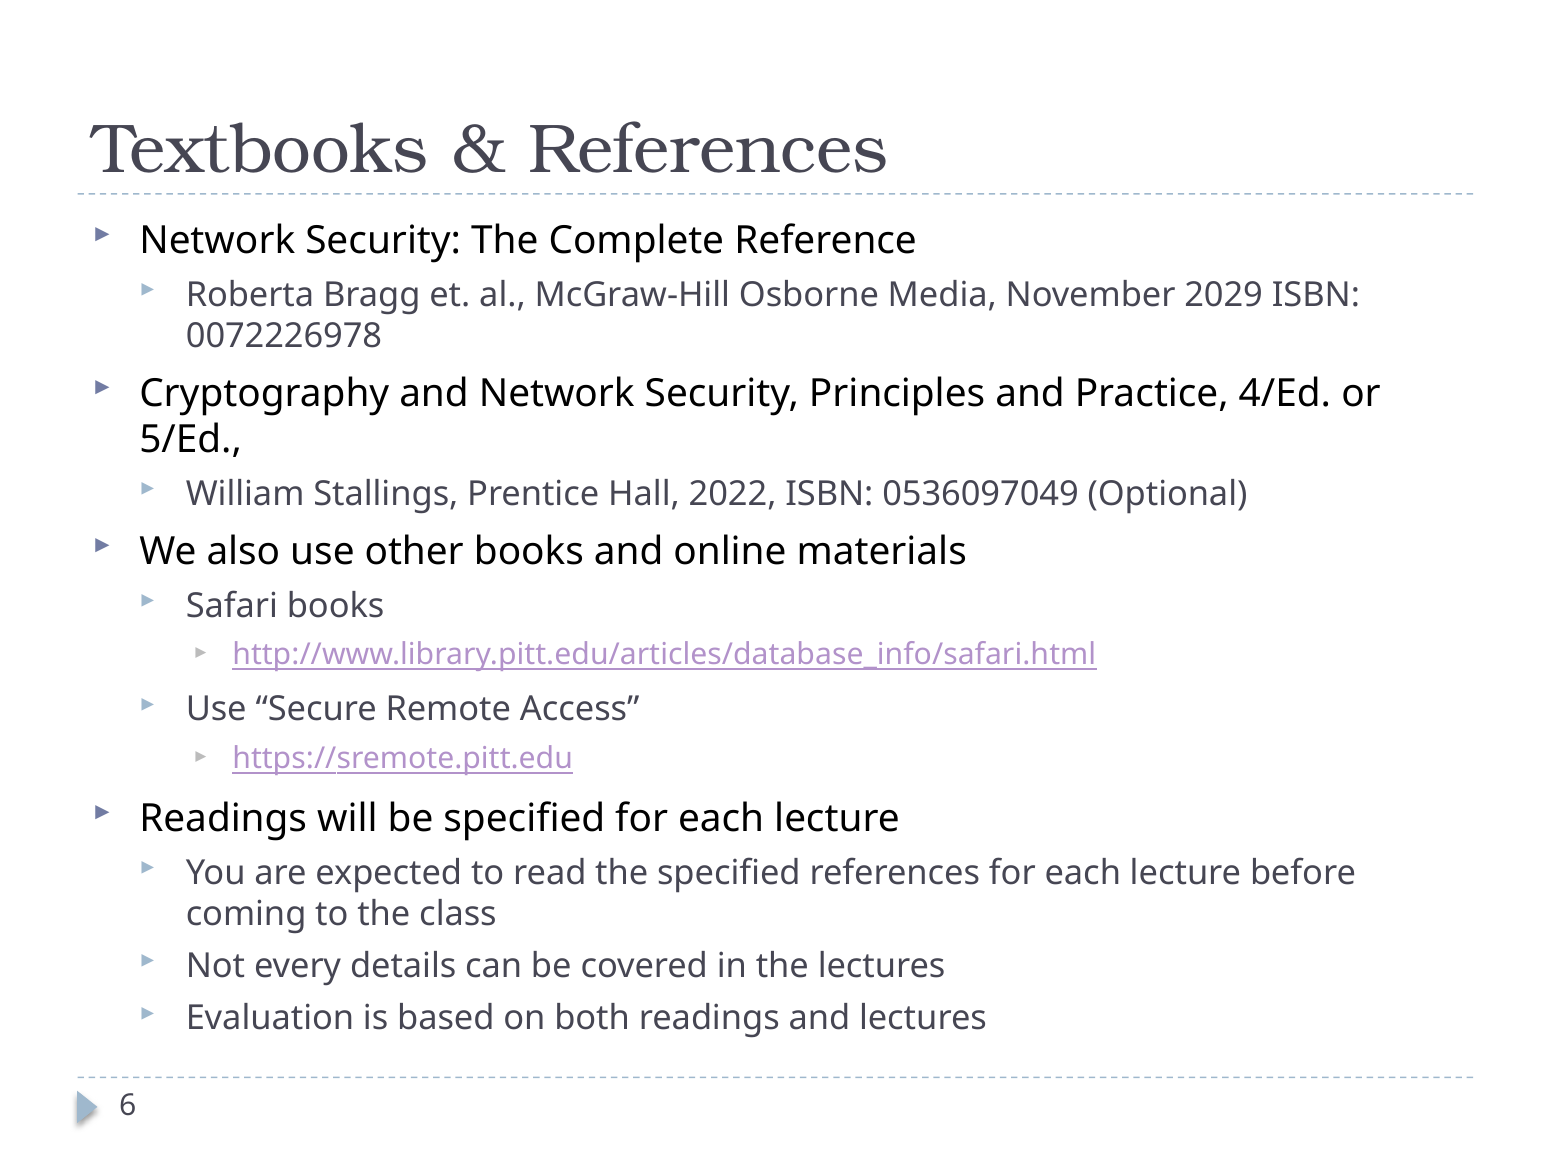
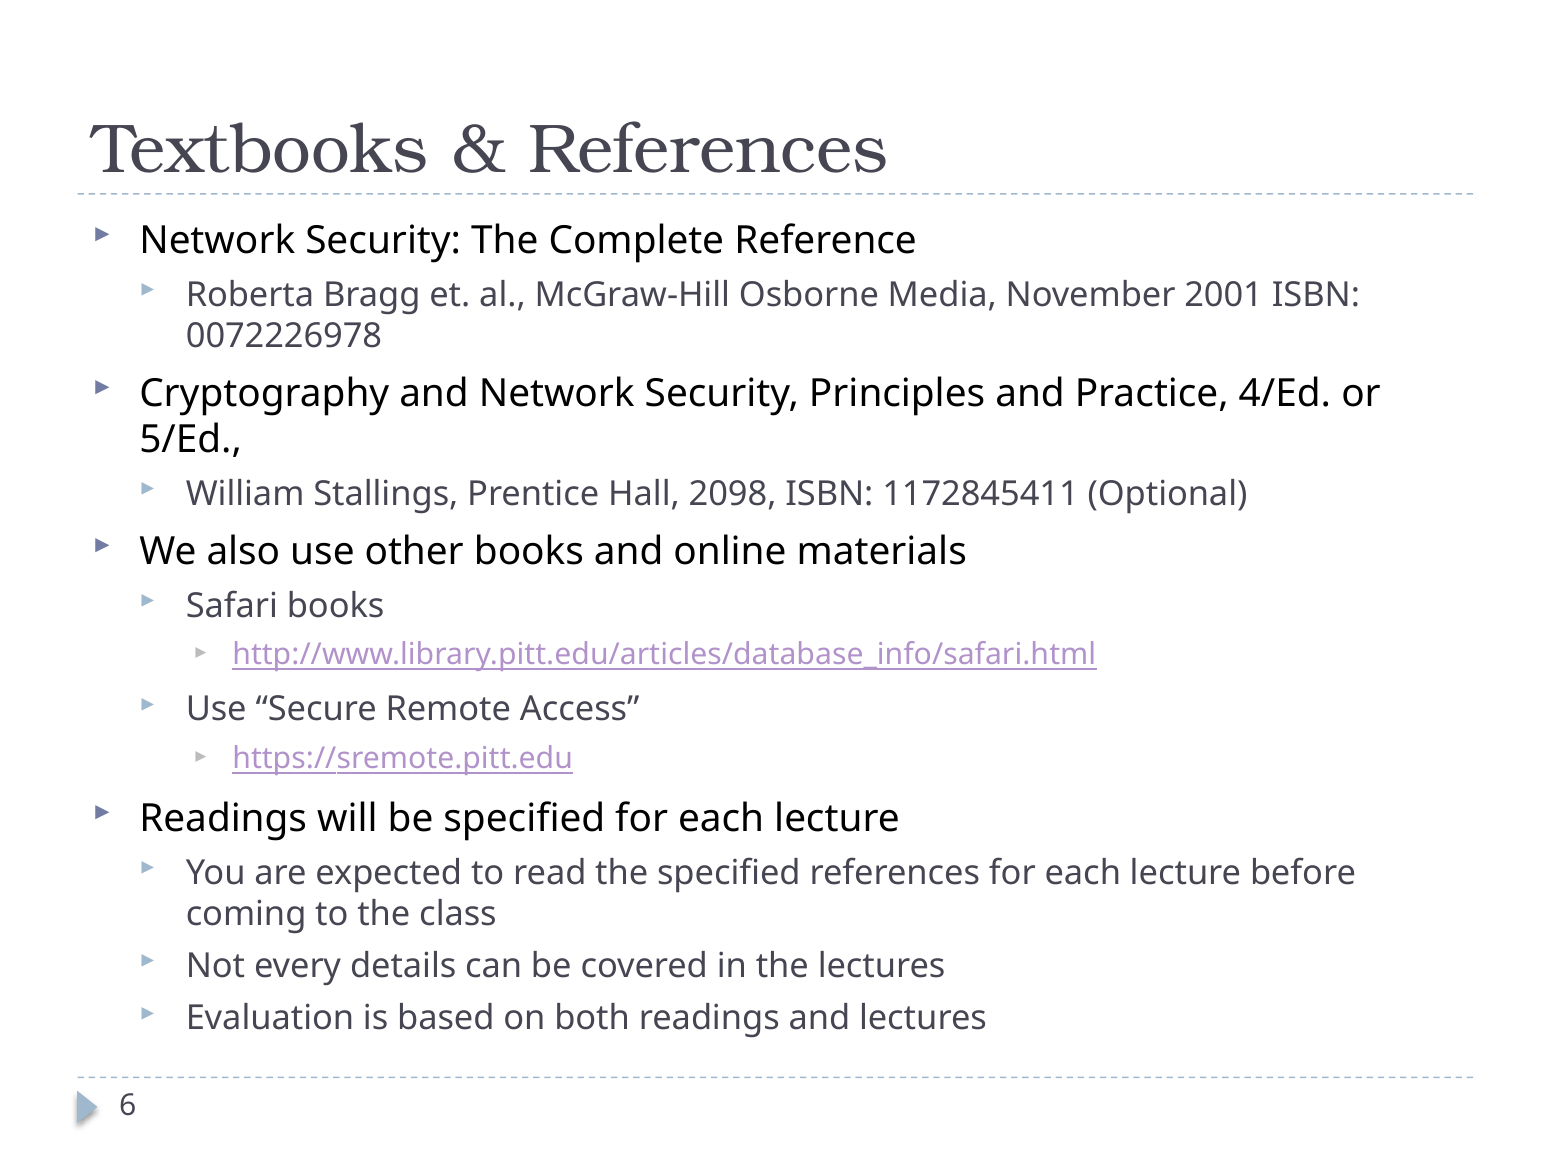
2029: 2029 -> 2001
2022: 2022 -> 2098
0536097049: 0536097049 -> 1172845411
